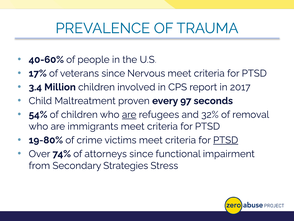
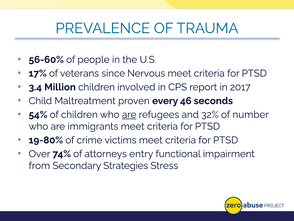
40-60%: 40-60% -> 56-60%
97: 97 -> 46
removal: removal -> number
PTSD at (226, 140) underline: present -> none
attorneys since: since -> entry
